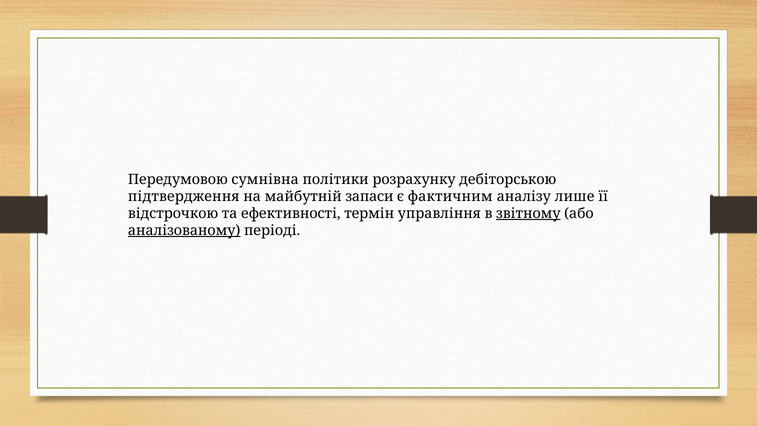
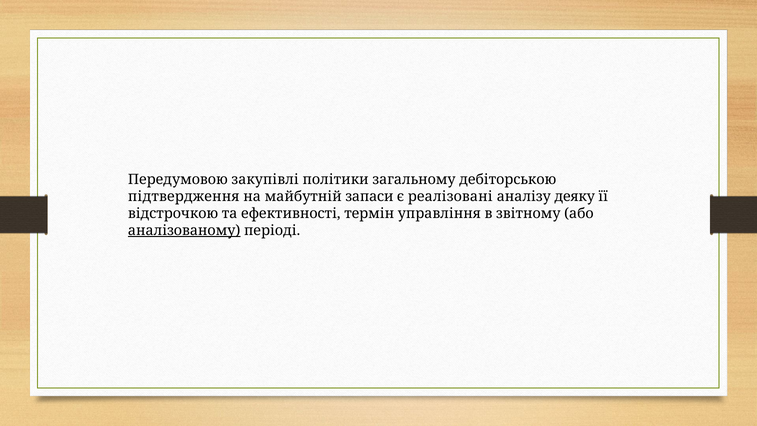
сумнівна: сумнівна -> закупівлі
розрахунку: розрахунку -> загальному
фактичним: фактичним -> реалізовані
лише: лише -> деяку
звітному underline: present -> none
